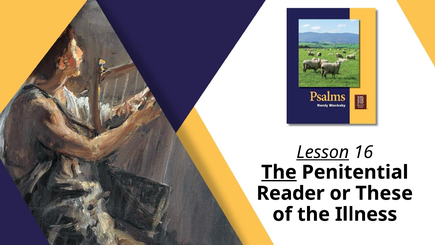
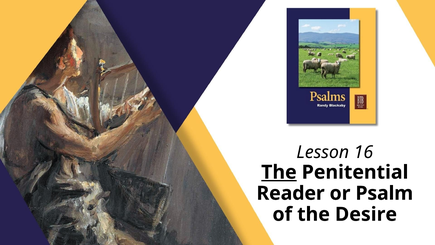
Lesson underline: present -> none
These: These -> Psalm
Illness: Illness -> Desire
